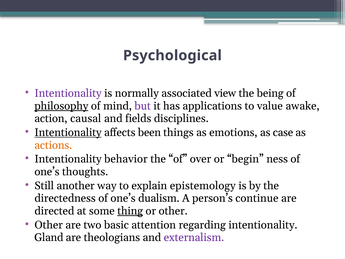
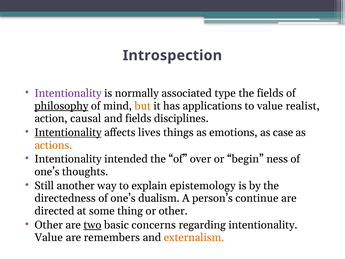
Psychological: Psychological -> Introspection
view: view -> type
the being: being -> fields
but colour: purple -> orange
awake: awake -> realist
been: been -> lives
behavior: behavior -> intended
thing underline: present -> none
two underline: none -> present
attention: attention -> concerns
Gland at (49, 237): Gland -> Value
theologians: theologians -> remembers
externalism colour: purple -> orange
